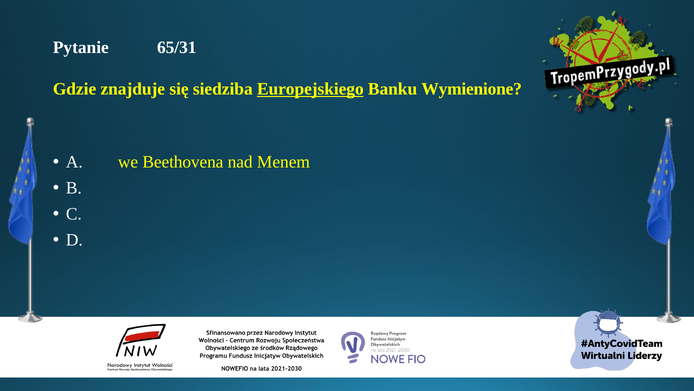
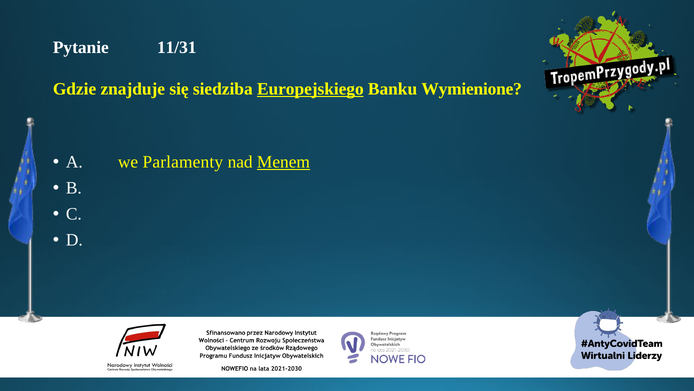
65/31: 65/31 -> 11/31
Beethovena: Beethovena -> Parlamenty
Menem underline: none -> present
